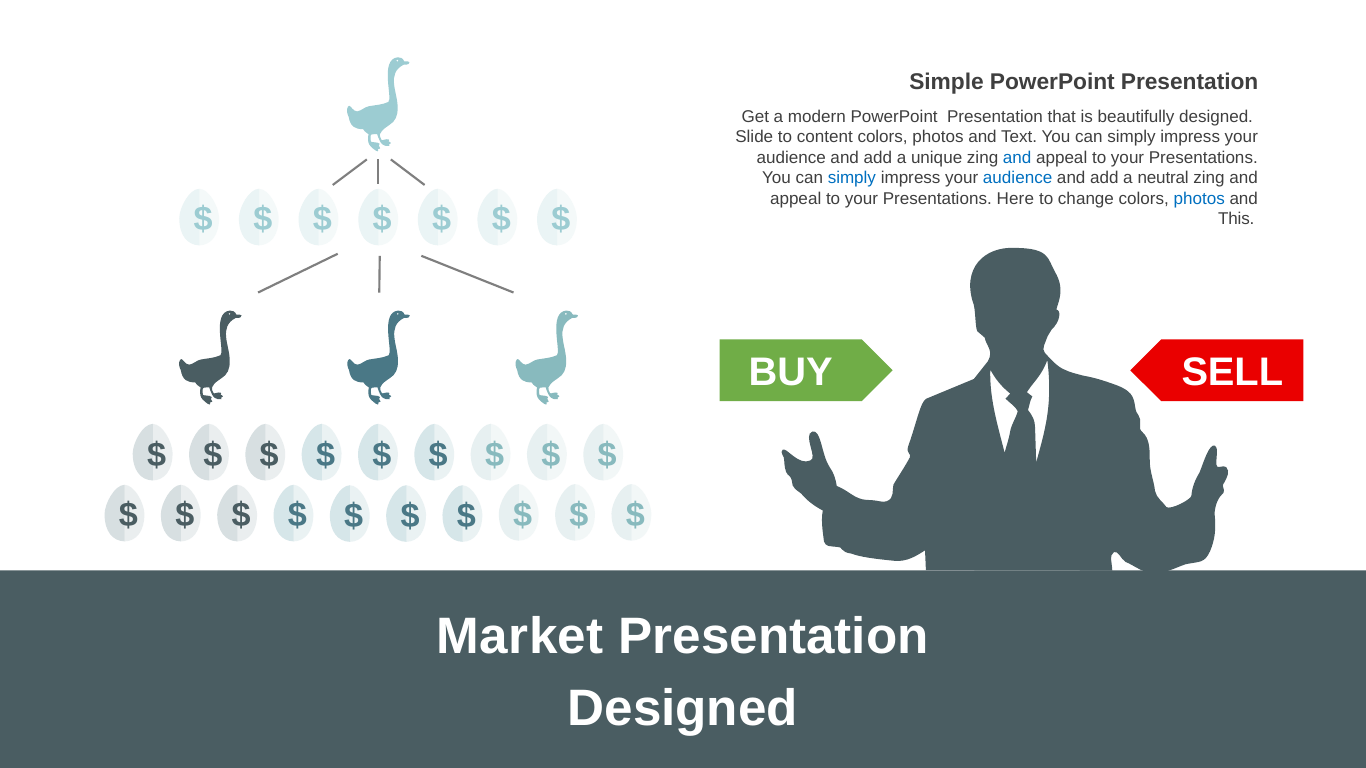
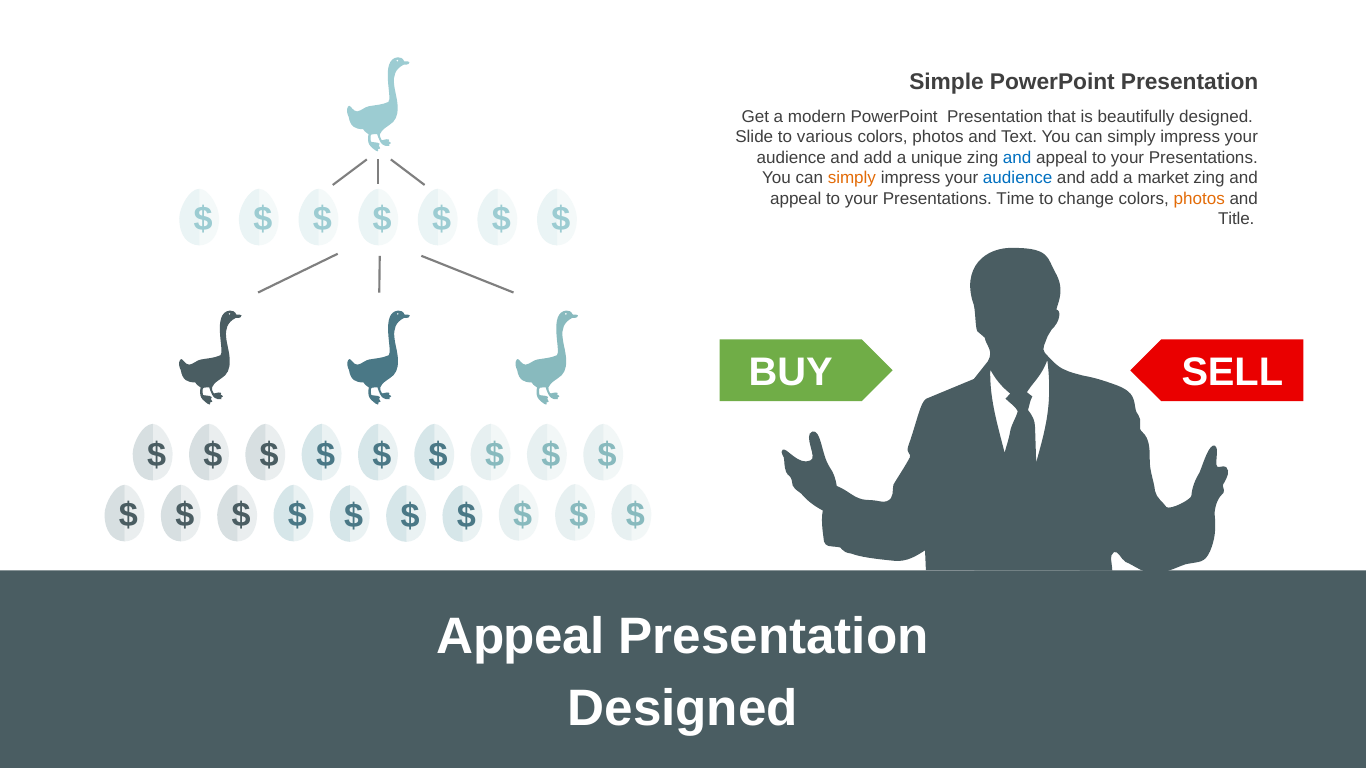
content: content -> various
simply at (852, 178) colour: blue -> orange
neutral: neutral -> market
Here: Here -> Time
photos at (1199, 199) colour: blue -> orange
This: This -> Title
Market at (520, 637): Market -> Appeal
